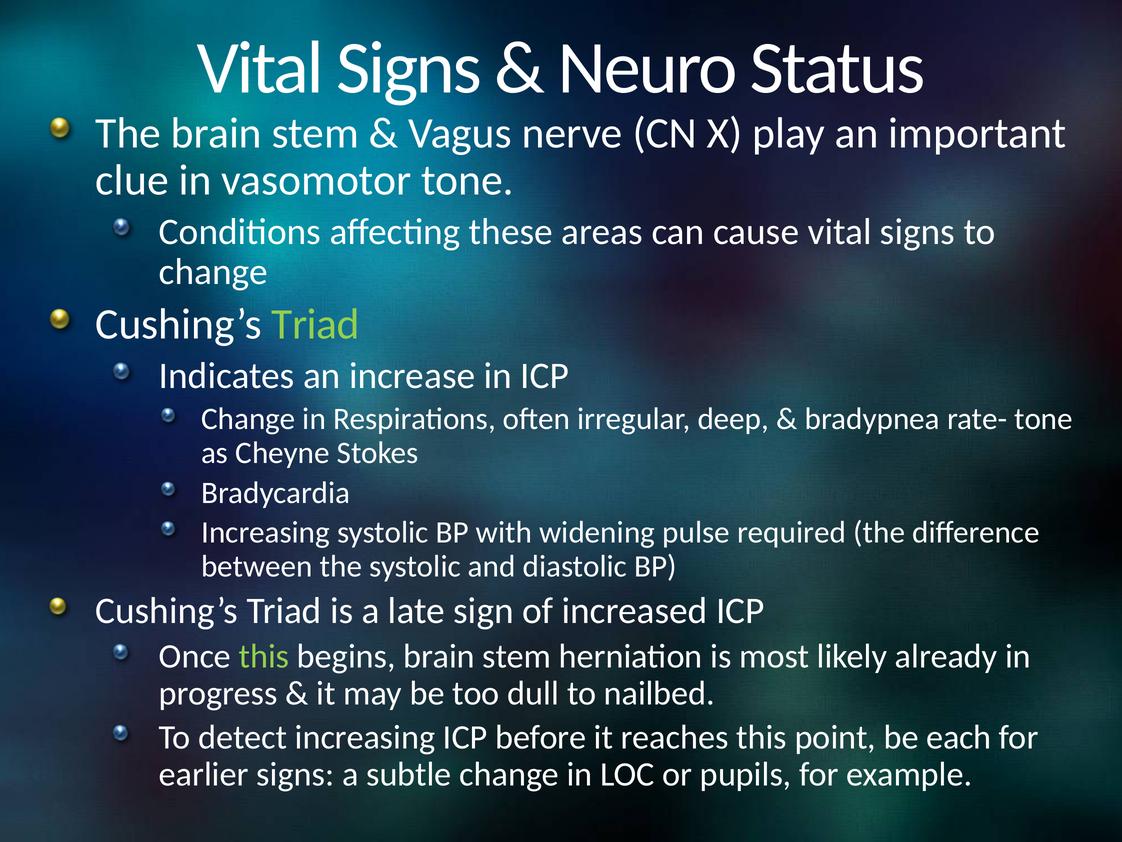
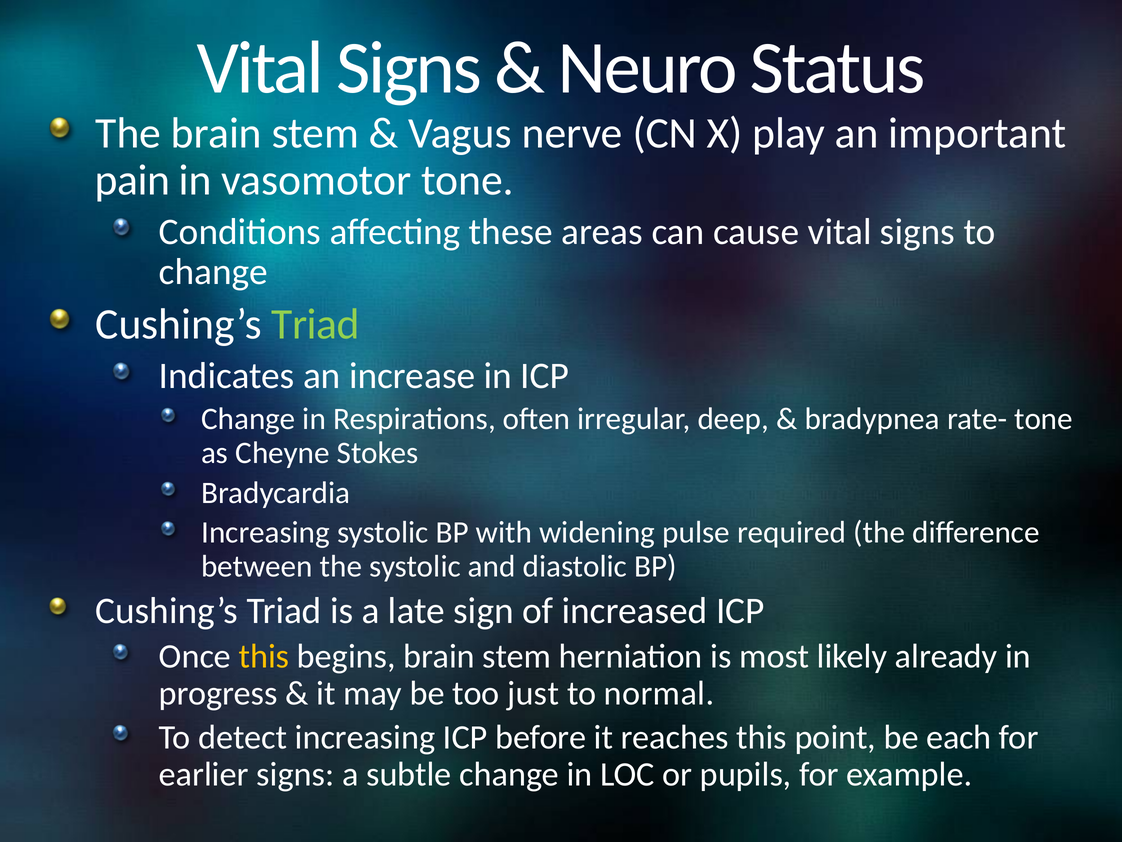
clue: clue -> pain
this at (264, 656) colour: light green -> yellow
dull: dull -> just
nailbed: nailbed -> normal
